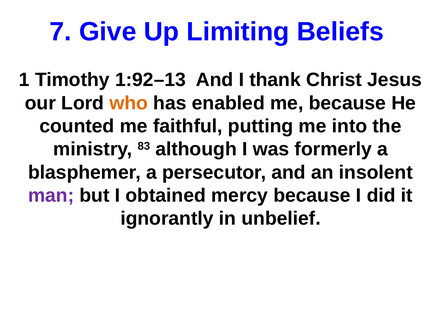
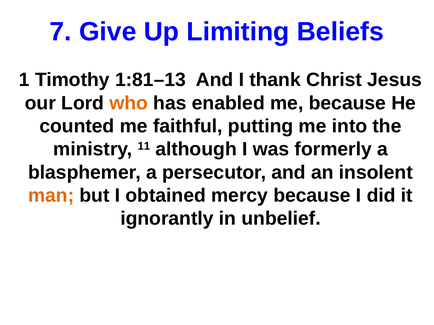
1:92–13: 1:92–13 -> 1:81–13
83: 83 -> 11
man colour: purple -> orange
